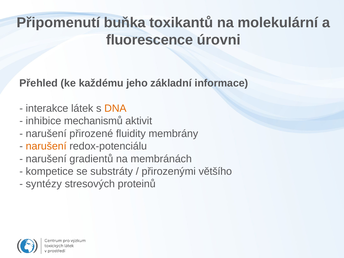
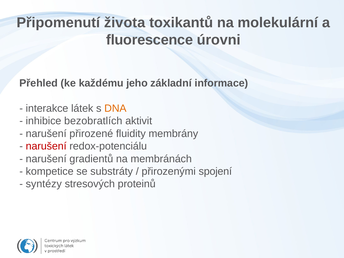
buňka: buňka -> života
mechanismů: mechanismů -> bezobratlích
narušení at (46, 146) colour: orange -> red
většího: většího -> spojení
